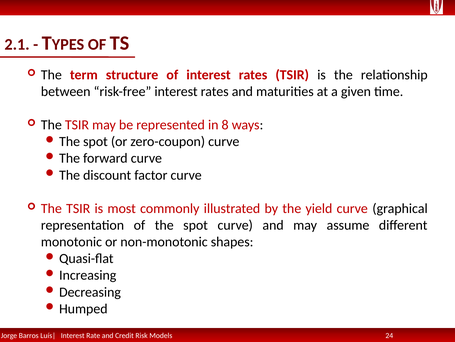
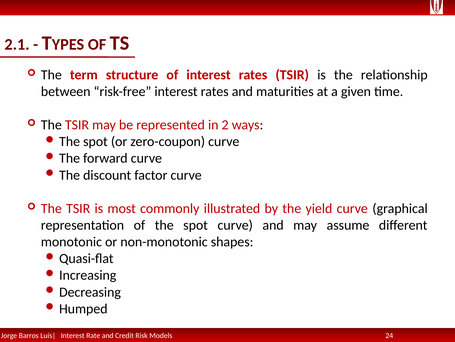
8: 8 -> 2
